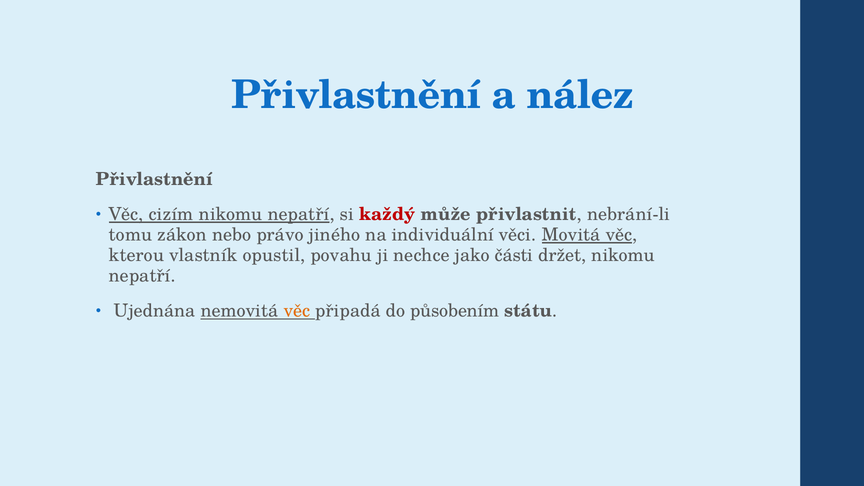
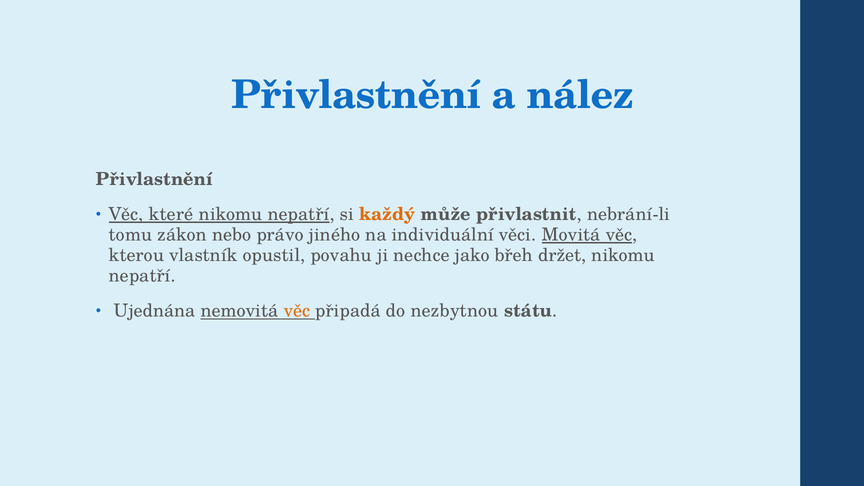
cizím: cizím -> které
každý colour: red -> orange
části: části -> břeh
působením: působením -> nezbytnou
